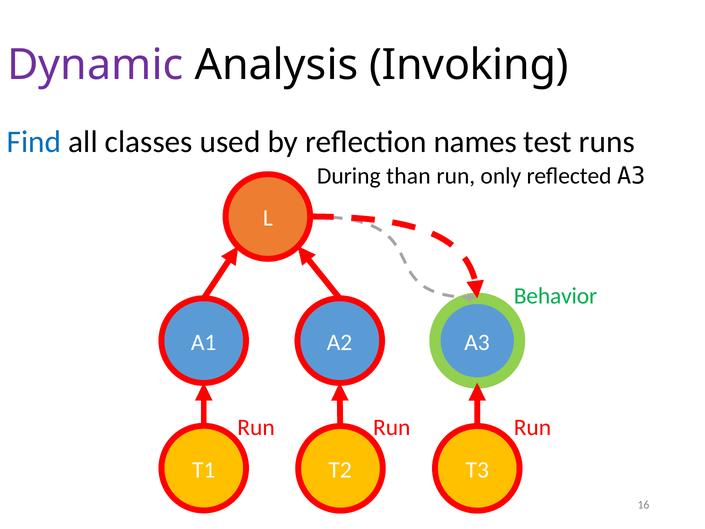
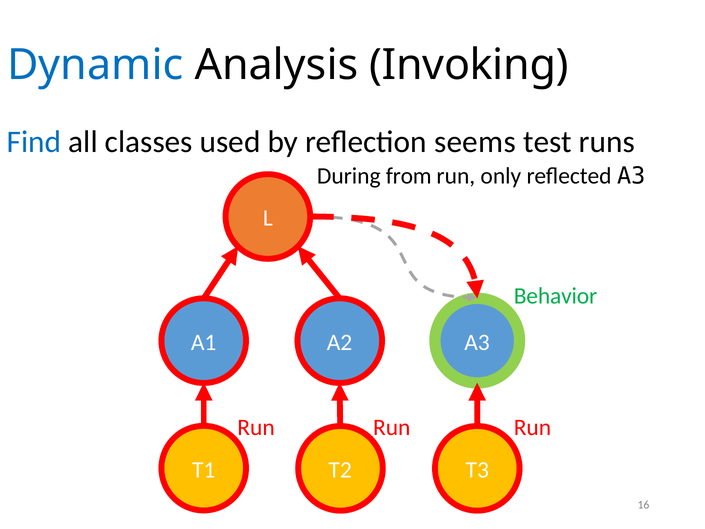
Dynamic colour: purple -> blue
names: names -> seems
than: than -> from
